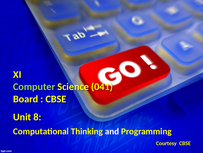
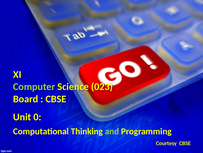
041: 041 -> 023
8: 8 -> 0
and colour: white -> light green
